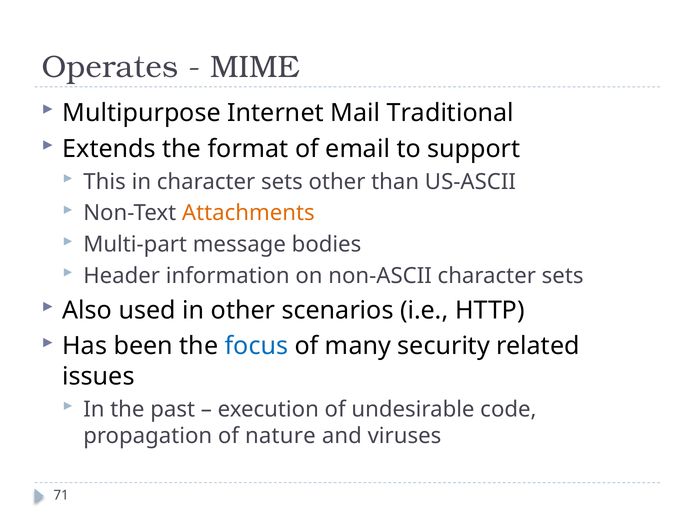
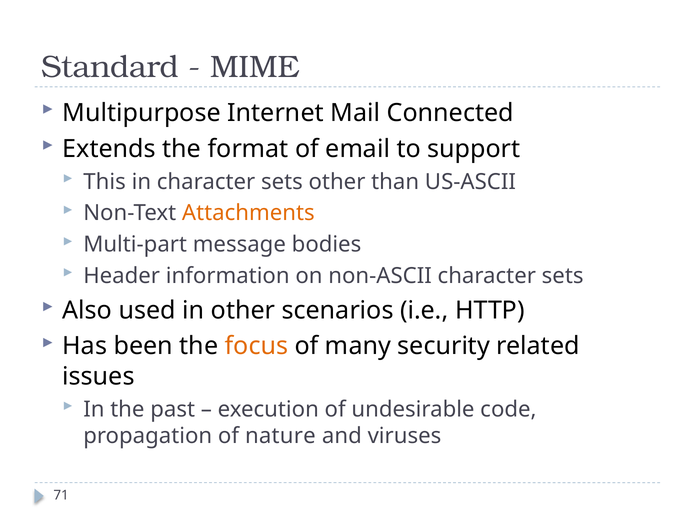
Operates: Operates -> Standard
Traditional: Traditional -> Connected
focus colour: blue -> orange
